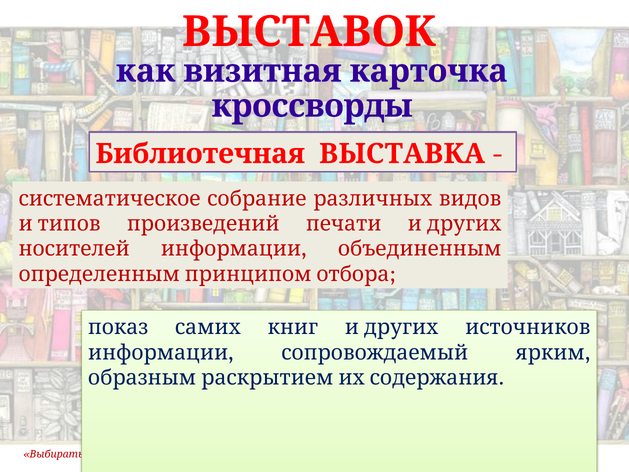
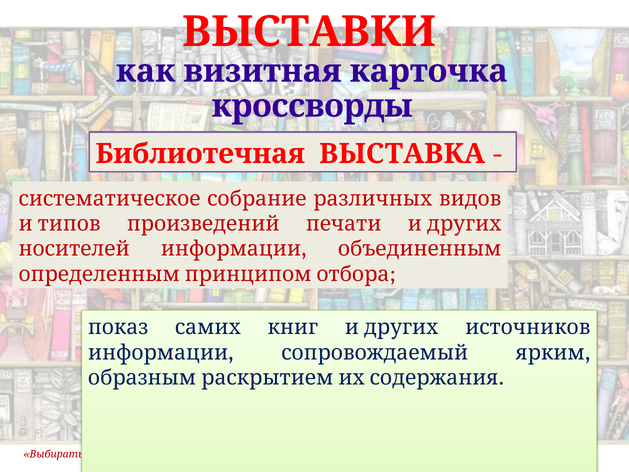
ВЫСТАВОК: ВЫСТАВОК -> ВЫСТАВКИ
